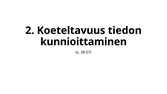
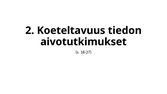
kunnioittaminen: kunnioittaminen -> aivotutkimukset
